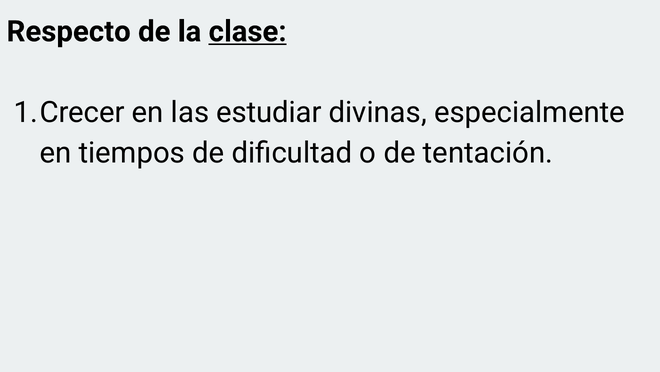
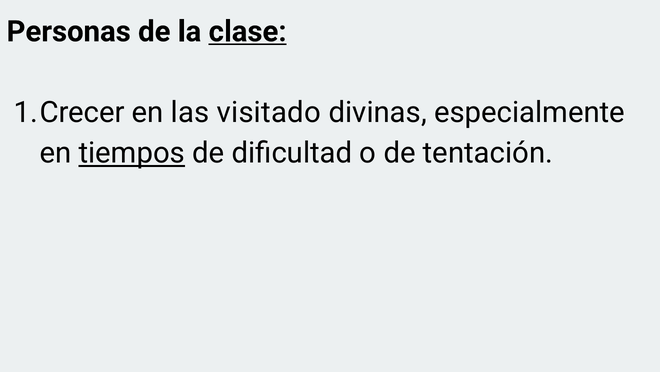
Respecto: Respecto -> Personas
estudiar: estudiar -> visitado
tiempos underline: none -> present
